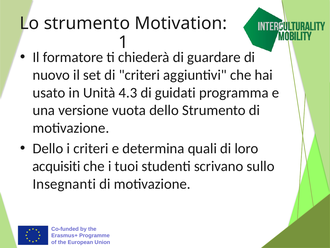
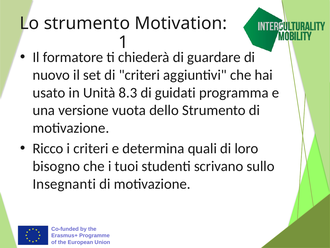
4.3: 4.3 -> 8.3
Dello at (48, 148): Dello -> Ricco
acquisiti: acquisiti -> bisogno
